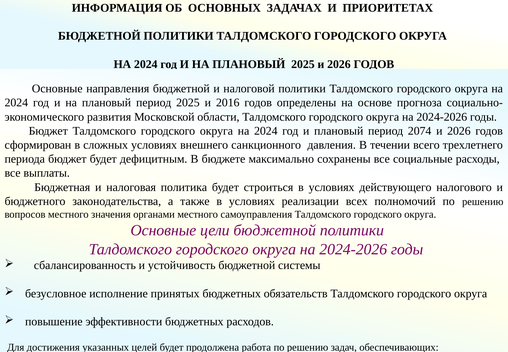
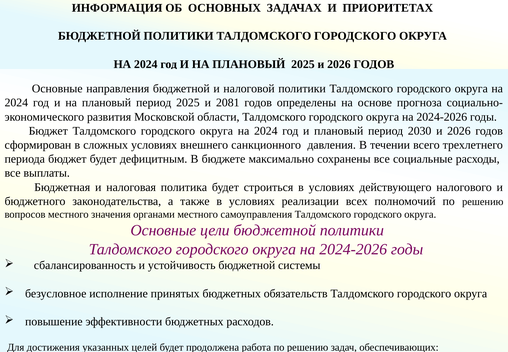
2016: 2016 -> 2081
2074: 2074 -> 2030
